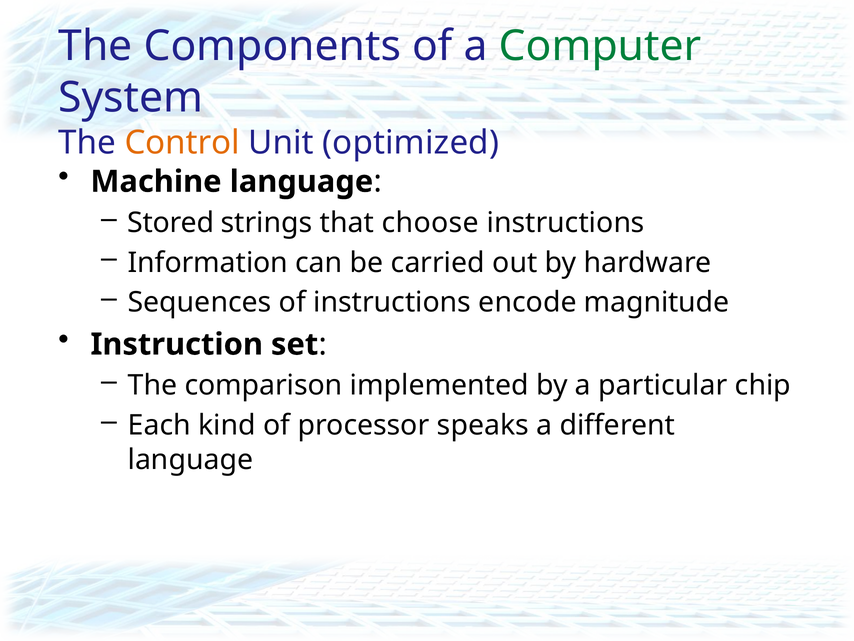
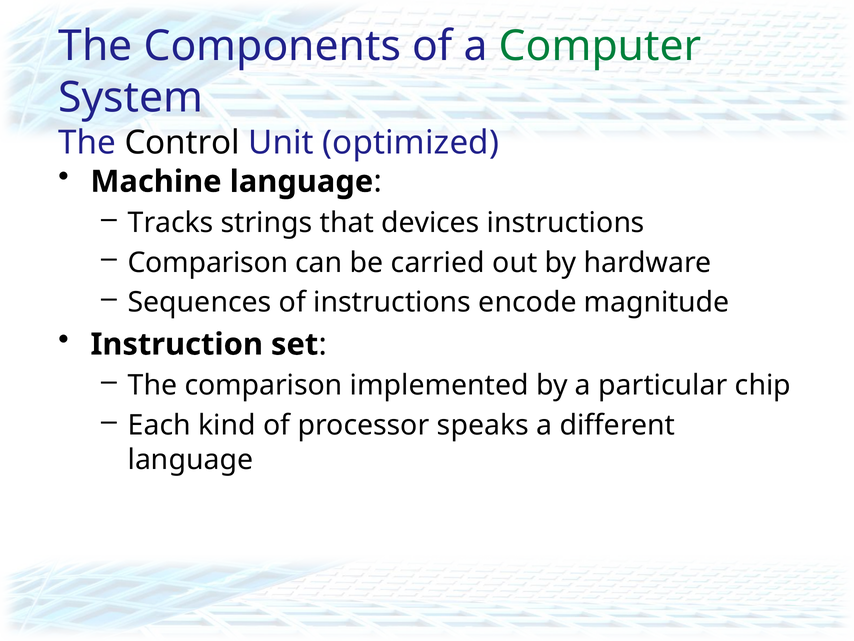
Control colour: orange -> black
Stored: Stored -> Tracks
choose: choose -> devices
Information at (208, 262): Information -> Comparison
